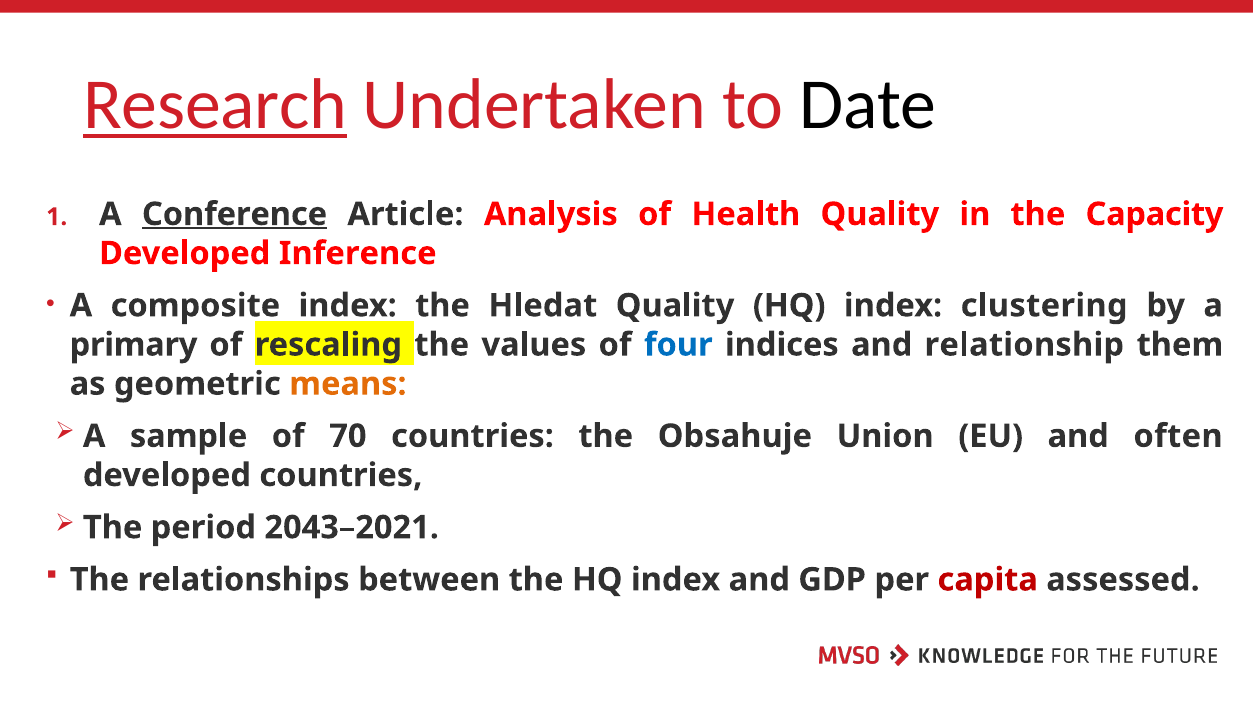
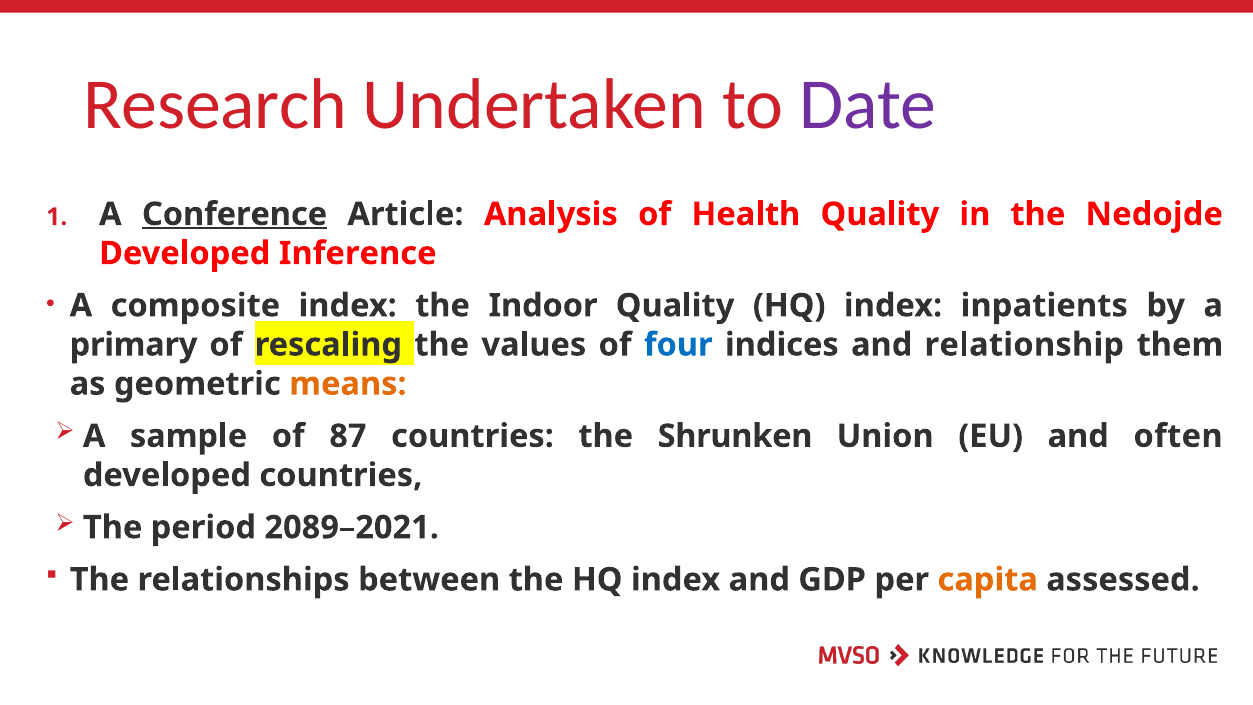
Research underline: present -> none
Date colour: black -> purple
Capacity: Capacity -> Nedojde
Hledat: Hledat -> Indoor
clustering: clustering -> inpatients
70: 70 -> 87
Obsahuje: Obsahuje -> Shrunken
2043–2021: 2043–2021 -> 2089–2021
capita colour: red -> orange
